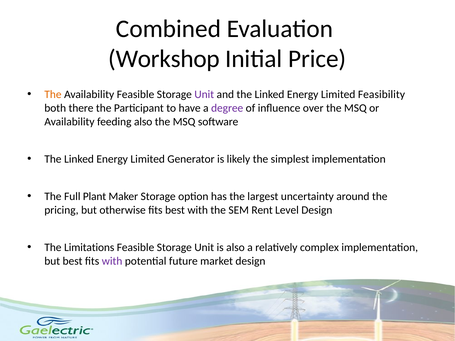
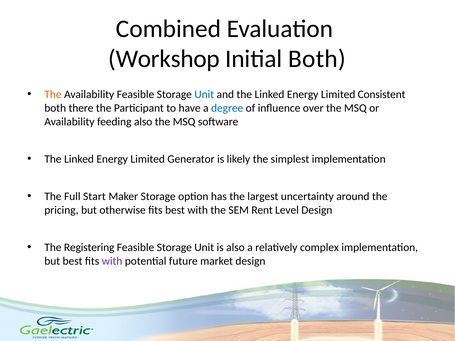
Initial Price: Price -> Both
Unit at (204, 95) colour: purple -> blue
Feasibility: Feasibility -> Consistent
degree colour: purple -> blue
Plant: Plant -> Start
Limitations: Limitations -> Registering
